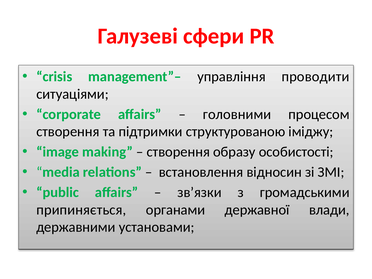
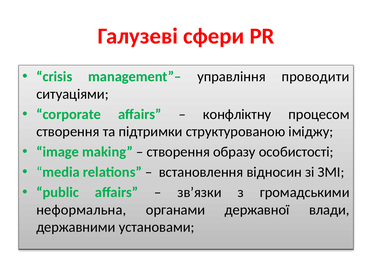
головними: головними -> конфліктну
припиняється: припиняється -> неформальна
